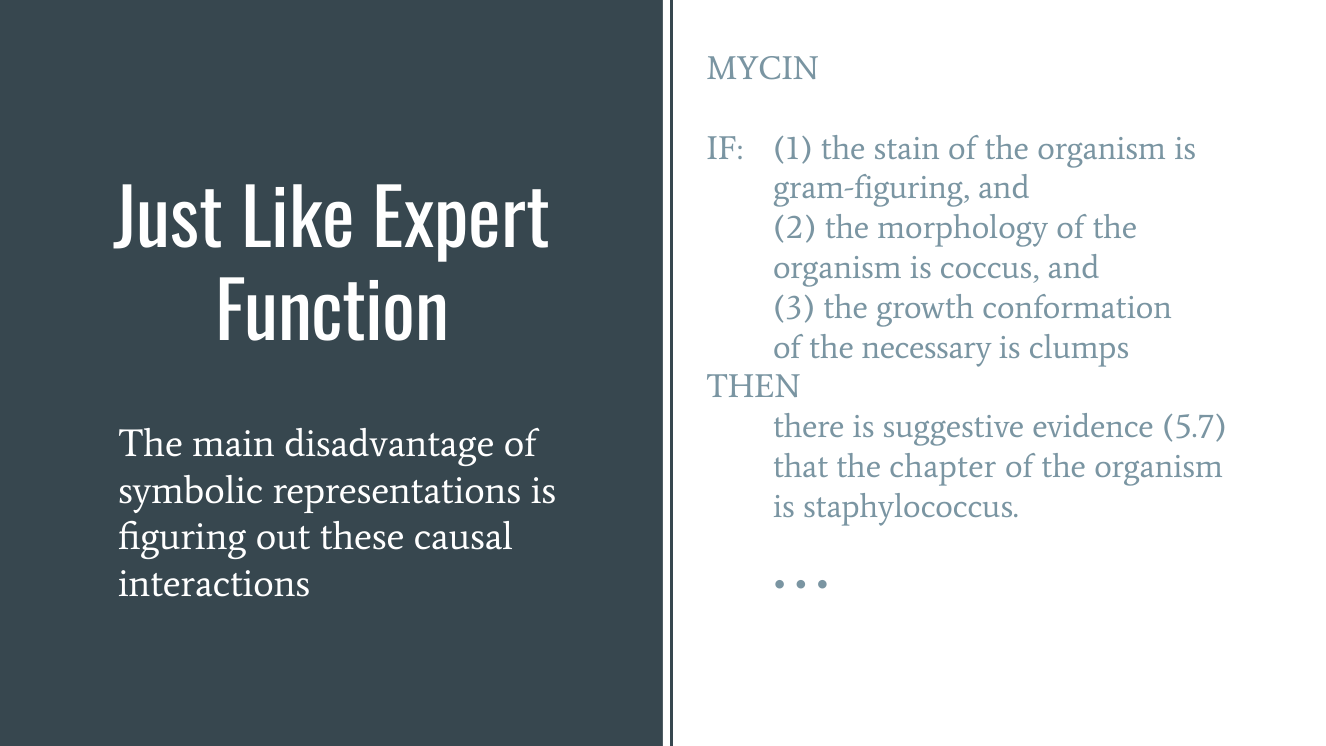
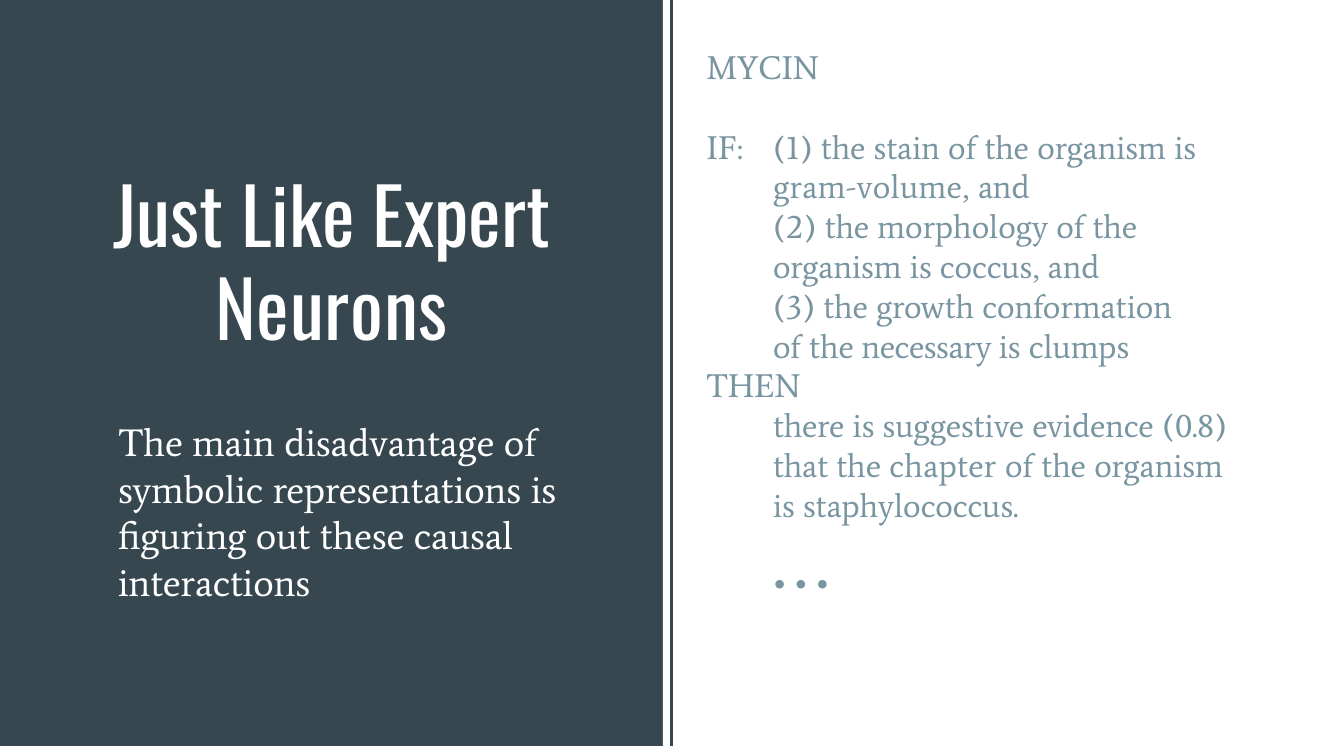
gram-figuring: gram-figuring -> gram-volume
Function: Function -> Neurons
5.7: 5.7 -> 0.8
